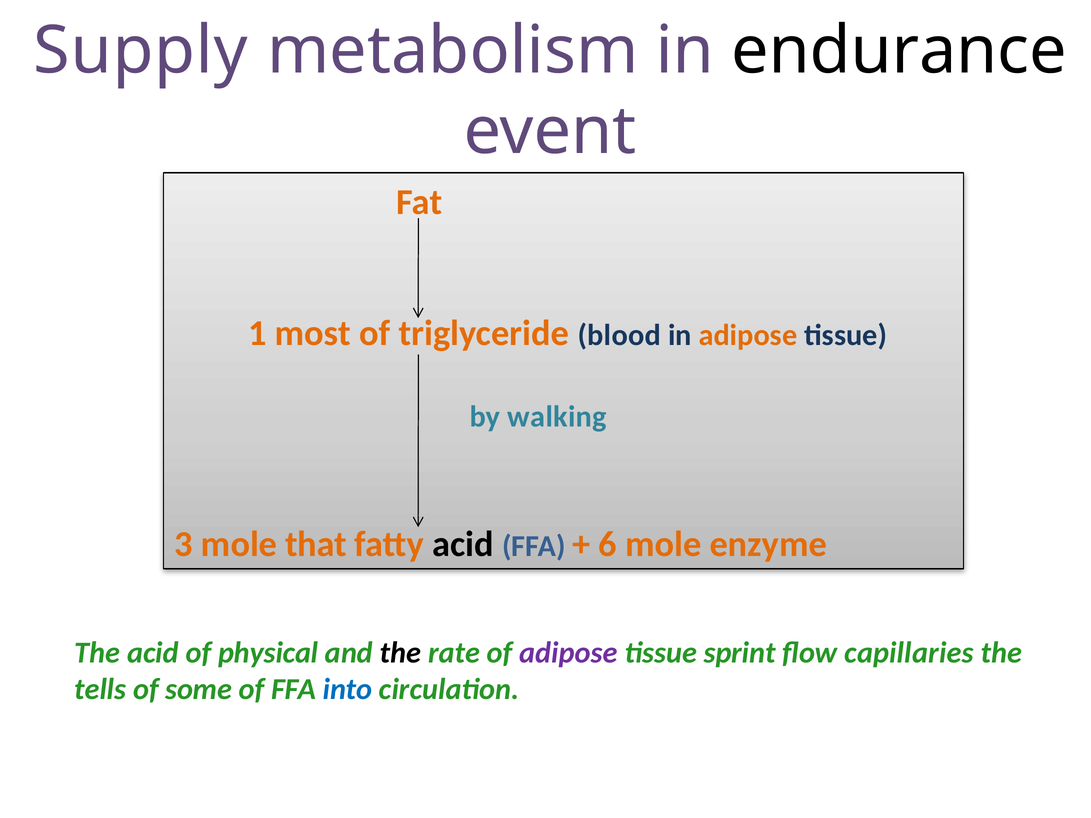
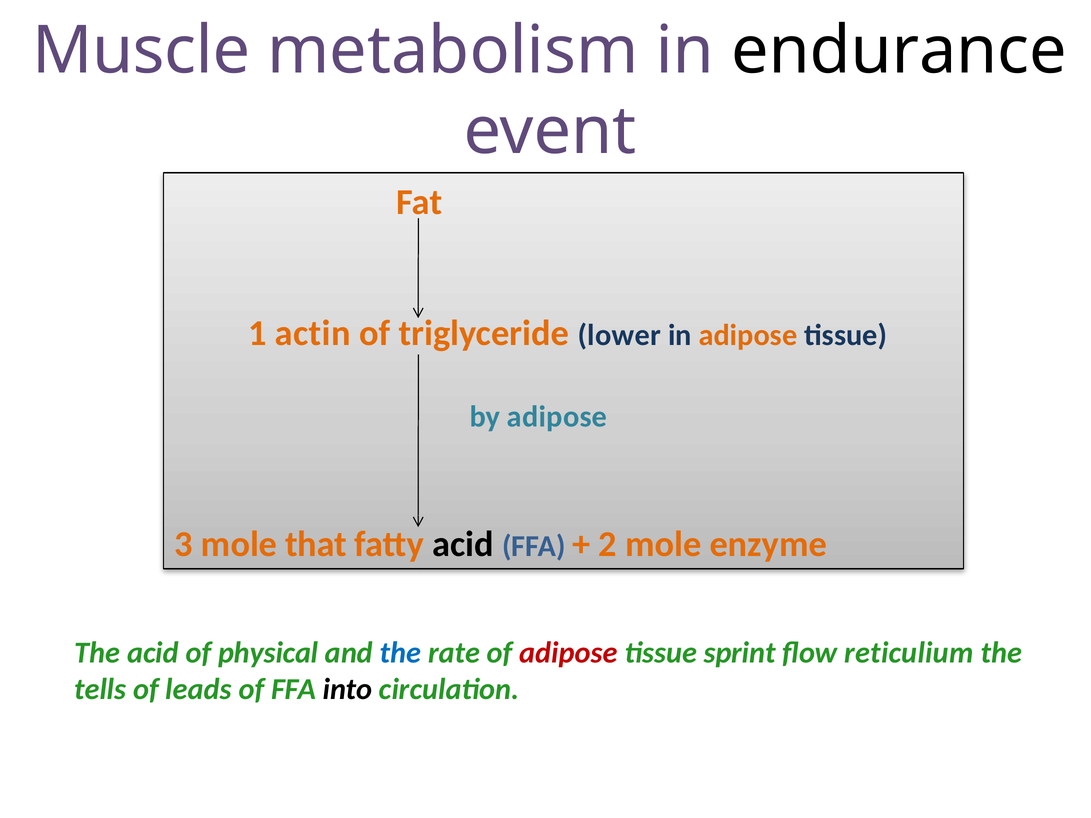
Supply: Supply -> Muscle
most: most -> actin
blood: blood -> lower
by walking: walking -> adipose
6: 6 -> 2
the at (401, 653) colour: black -> blue
adipose at (568, 653) colour: purple -> red
capillaries: capillaries -> reticulium
some: some -> leads
into colour: blue -> black
